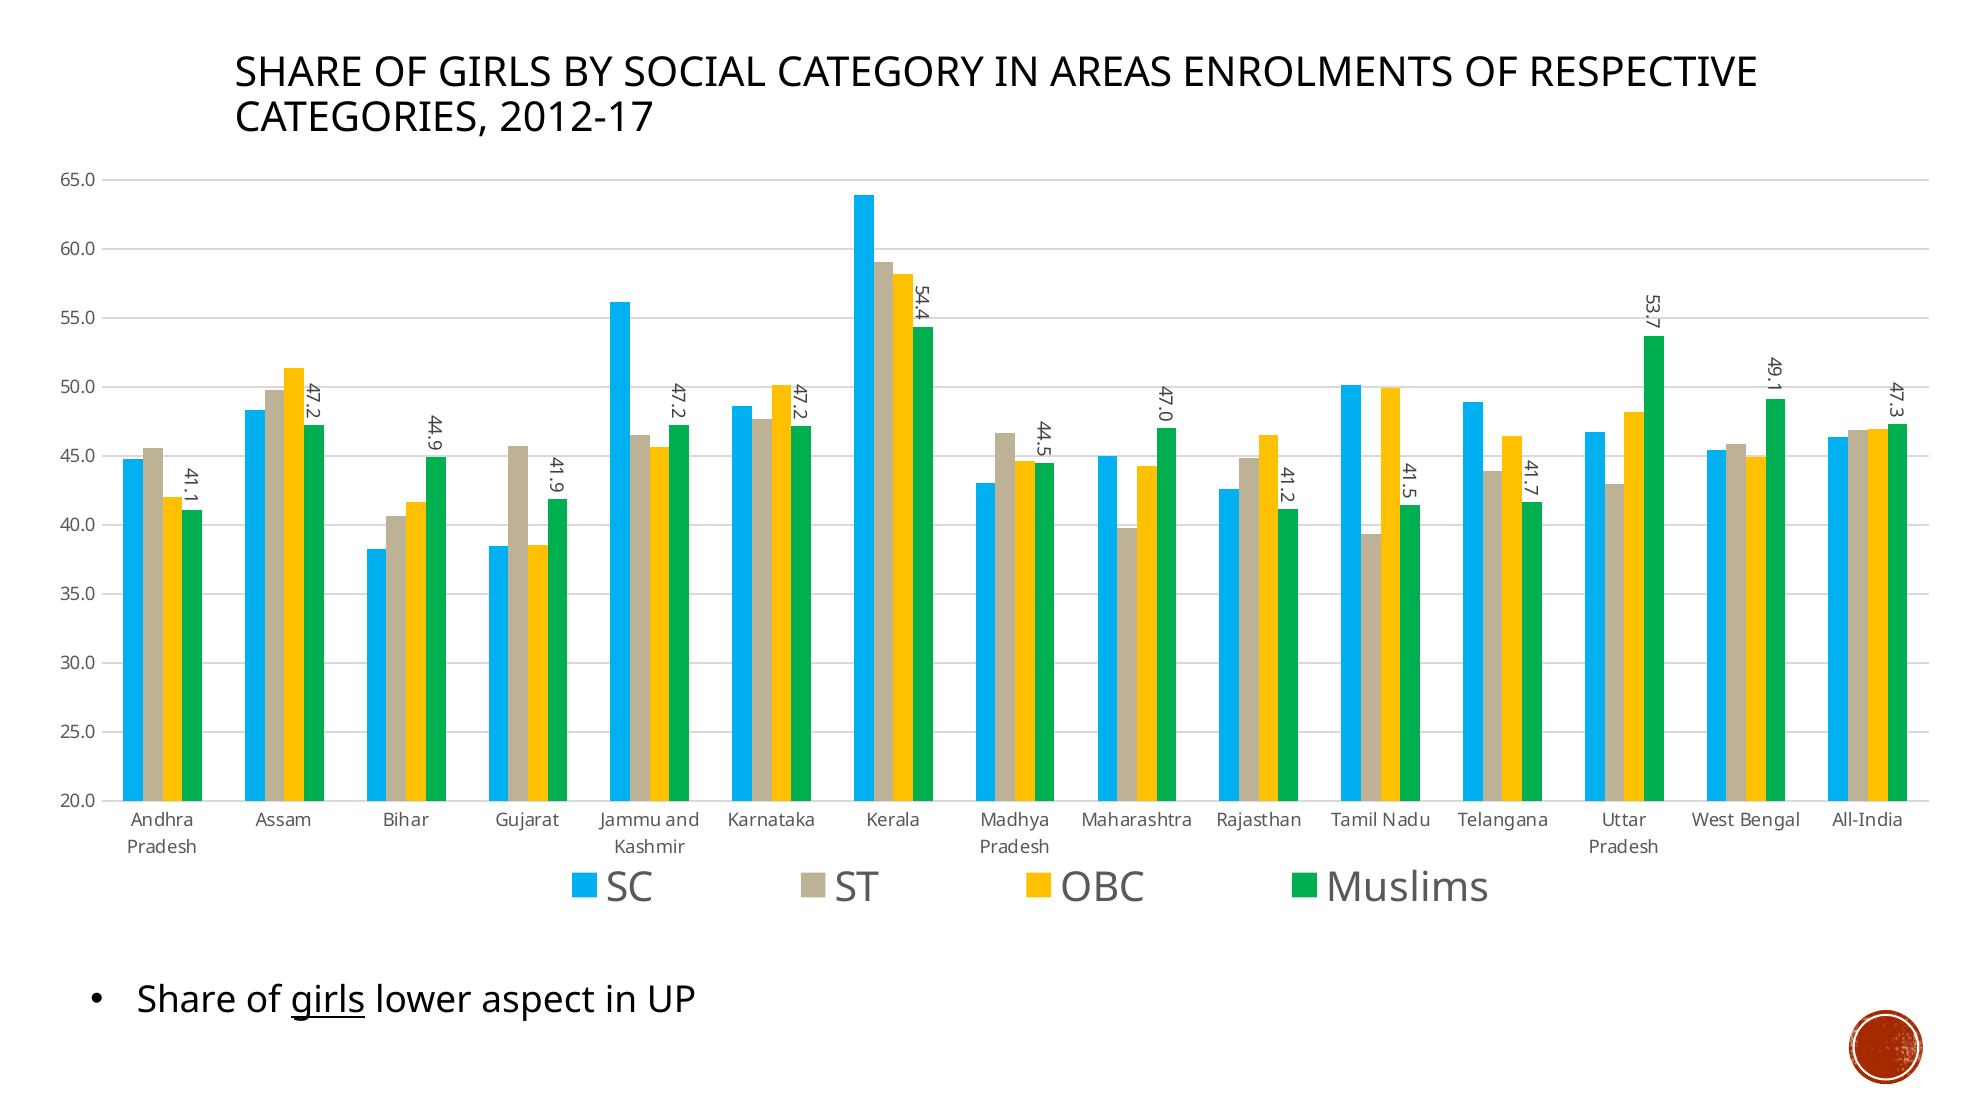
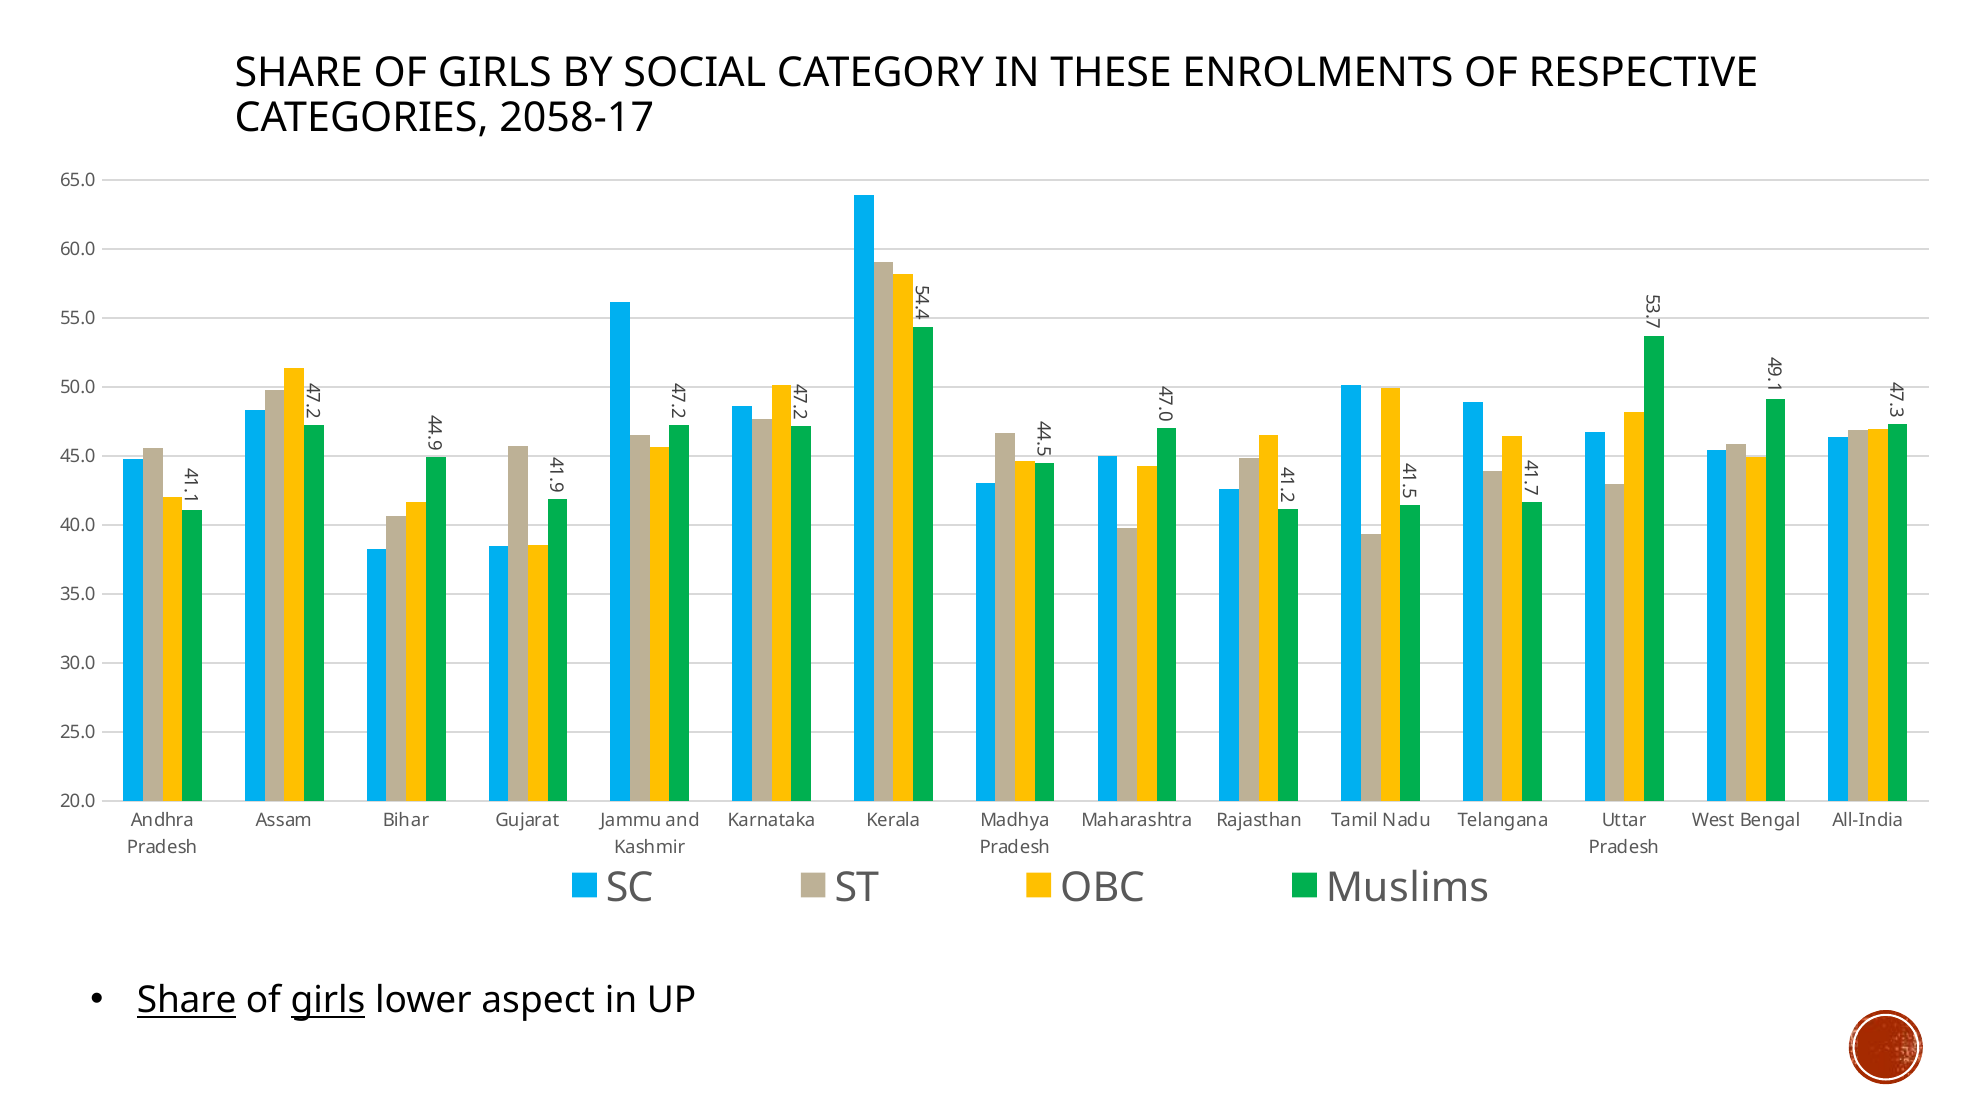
AREAS: AREAS -> THESE
2012-17: 2012-17 -> 2058-17
Share at (187, 1001) underline: none -> present
